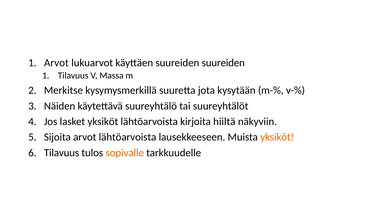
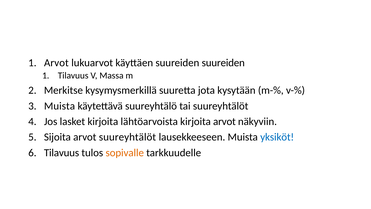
Näiden at (60, 106): Näiden -> Muista
lasket yksiköt: yksiköt -> kirjoita
kirjoita hiiltä: hiiltä -> arvot
arvot lähtöarvoista: lähtöarvoista -> suureyhtälöt
yksiköt at (277, 137) colour: orange -> blue
